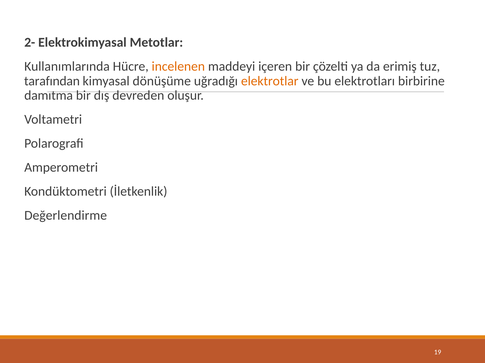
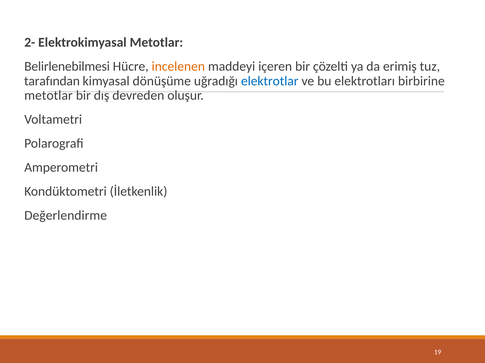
Kullanımlarında: Kullanımlarında -> Belirlenebilmesi
elektrotlar colour: orange -> blue
damıtma at (49, 96): damıtma -> metotlar
